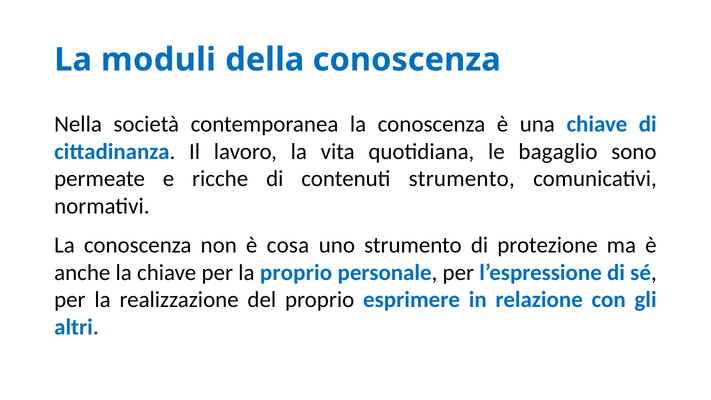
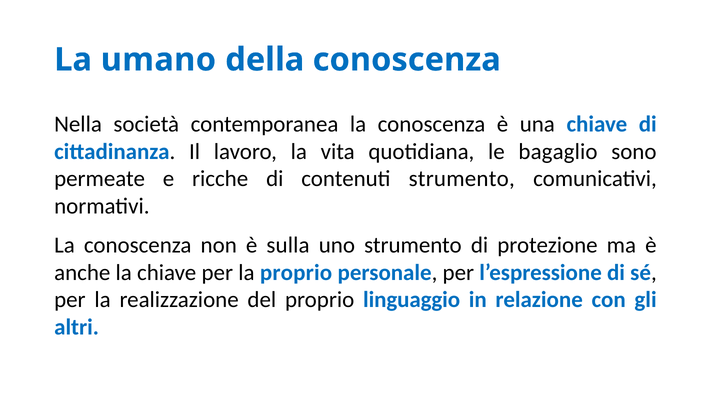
moduli: moduli -> umano
cosa: cosa -> sulla
esprimere: esprimere -> linguaggio
